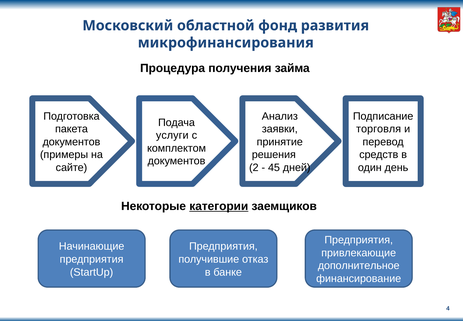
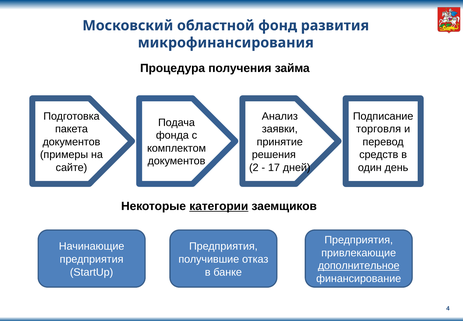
услуги: услуги -> фонда
45: 45 -> 17
дополнительное underline: none -> present
